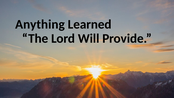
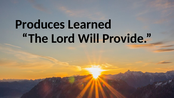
Anything: Anything -> Produces
